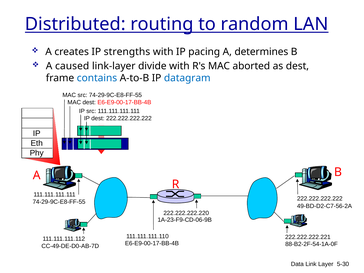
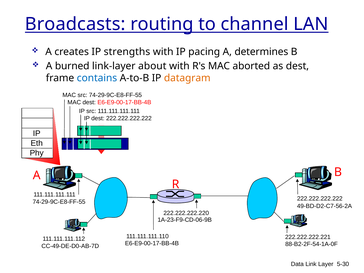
Distributed: Distributed -> Broadcasts
random: random -> channel
caused: caused -> burned
divide: divide -> about
datagram colour: blue -> orange
